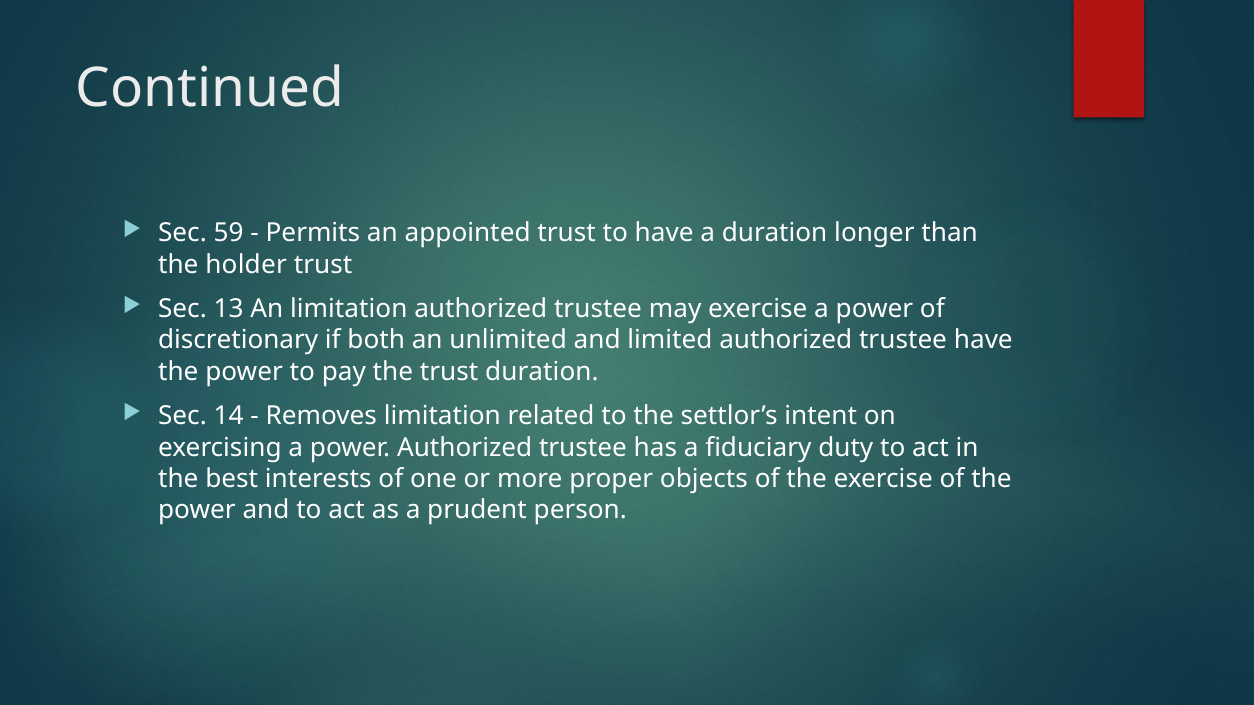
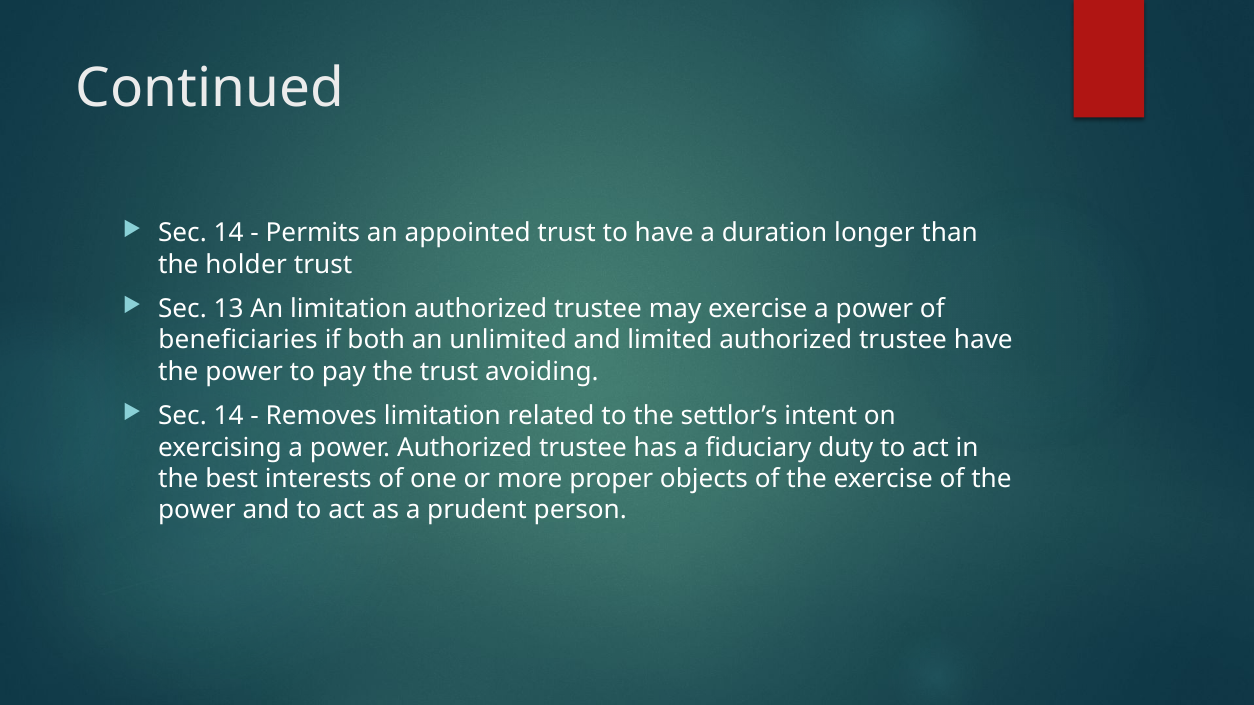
59 at (229, 233): 59 -> 14
discretionary: discretionary -> beneficiaries
trust duration: duration -> avoiding
